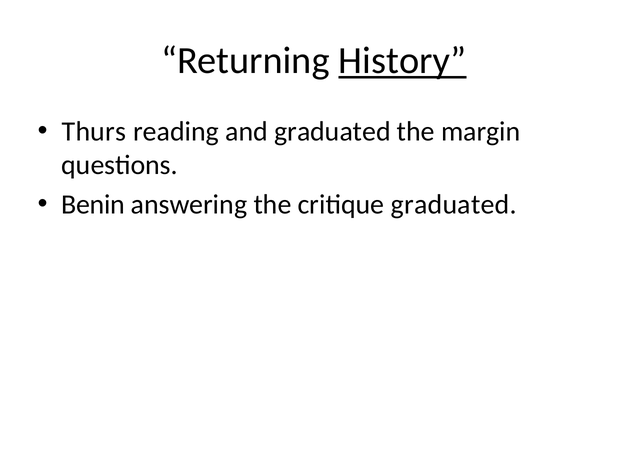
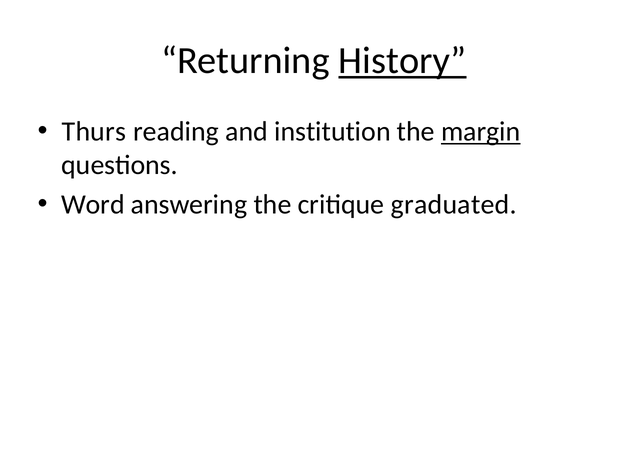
and graduated: graduated -> institution
margin underline: none -> present
Benin: Benin -> Word
